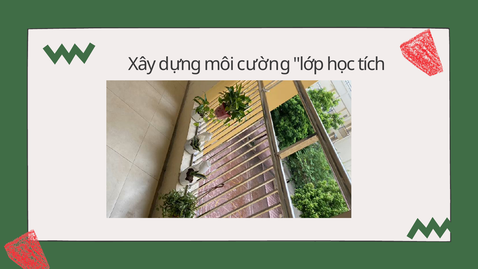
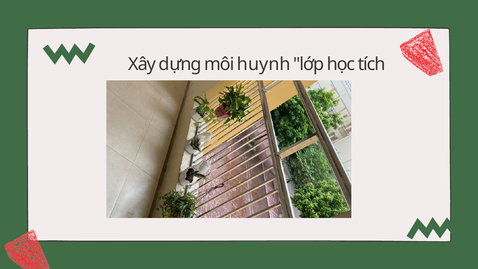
cường: cường -> huynh
